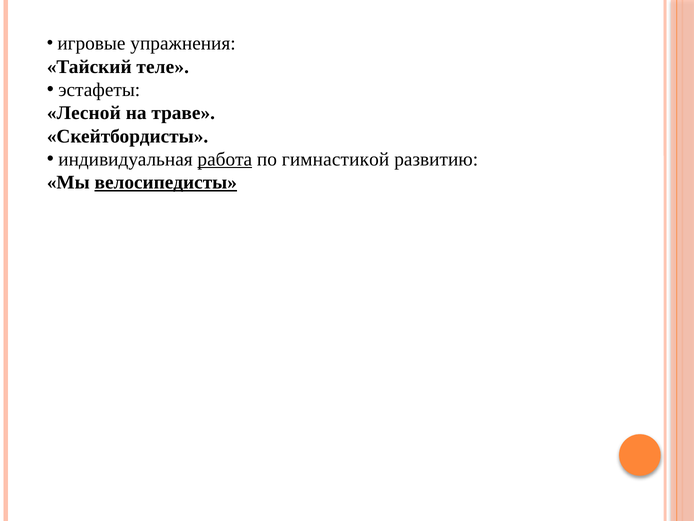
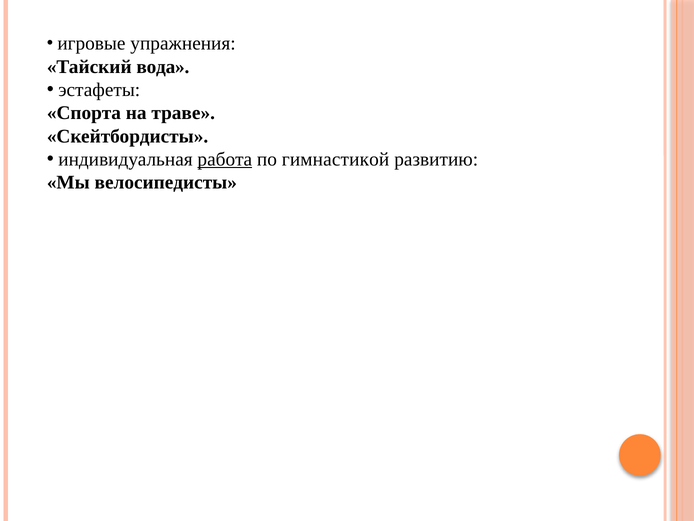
теле: теле -> вода
Лесной: Лесной -> Спорта
велосипедисты underline: present -> none
